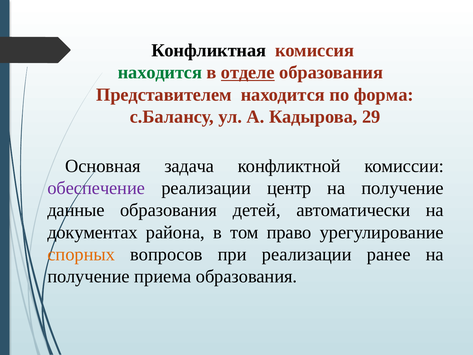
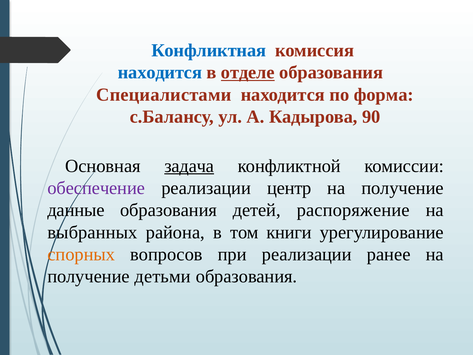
Конфликтная colour: black -> blue
находится at (160, 73) colour: green -> blue
Представителем: Представителем -> Специалистами
29: 29 -> 90
задача underline: none -> present
автоматически: автоматически -> распоряжение
документах: документах -> выбранных
право: право -> книги
приема: приема -> детьми
